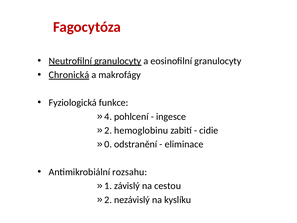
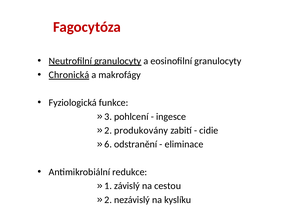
4: 4 -> 3
hemoglobinu: hemoglobinu -> produkovány
0: 0 -> 6
rozsahu: rozsahu -> redukce
